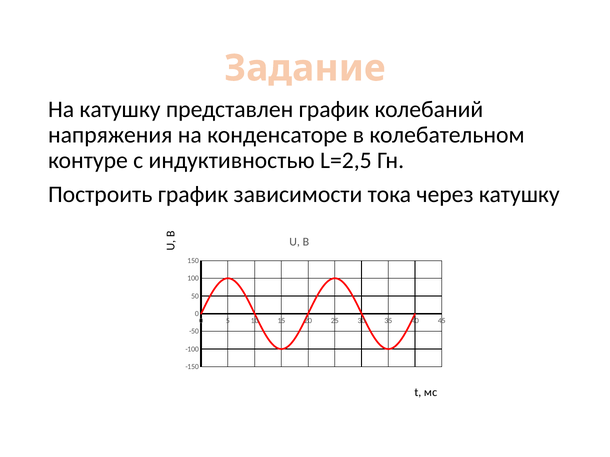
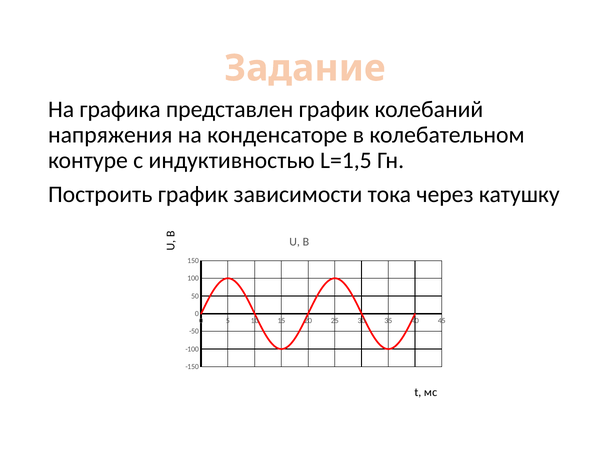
На катушку: катушку -> графика
L=2,5: L=2,5 -> L=1,5
